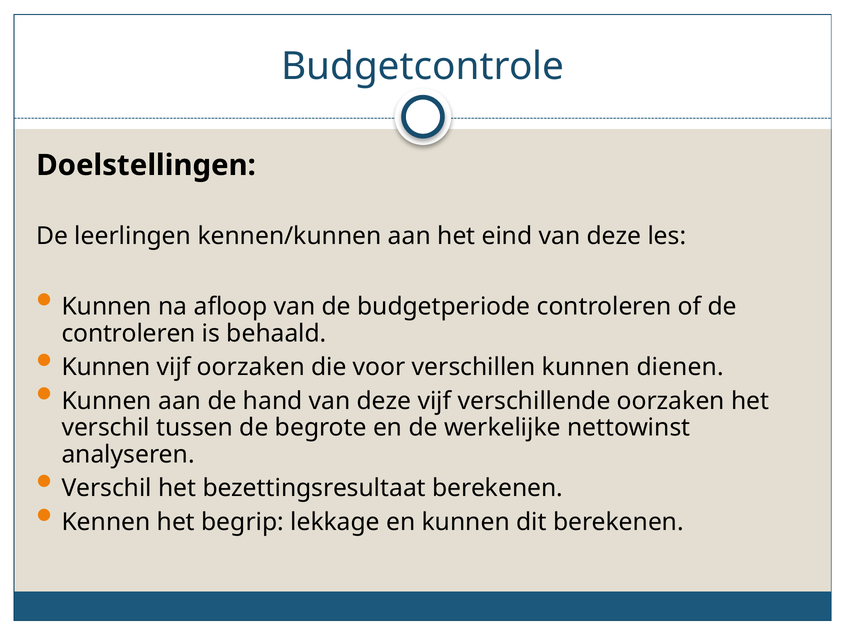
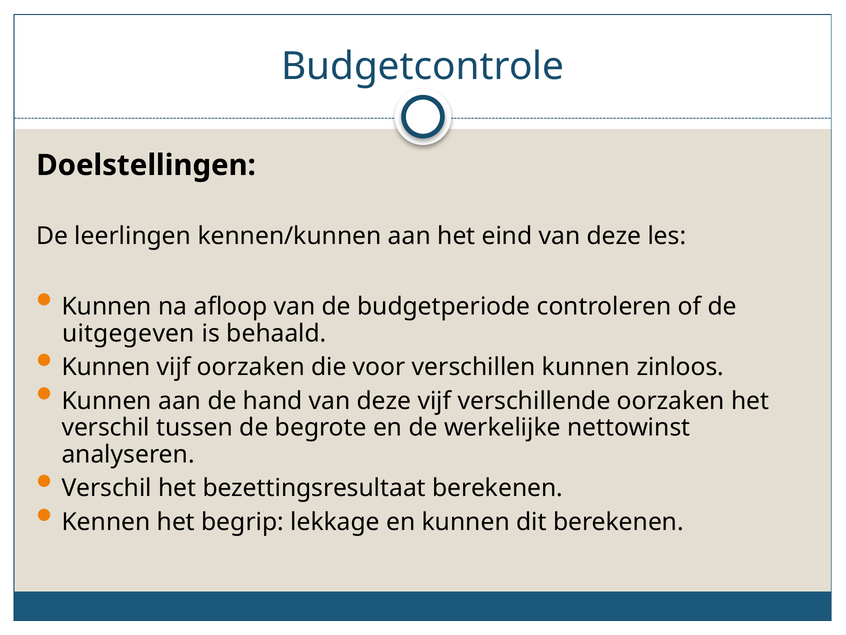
controleren at (129, 333): controleren -> uitgegeven
dienen: dienen -> zinloos
